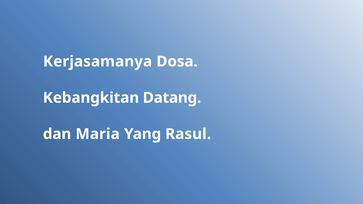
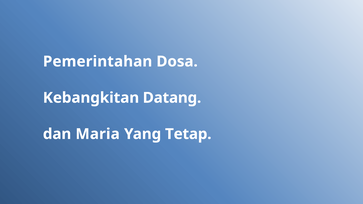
Kerjasamanya: Kerjasamanya -> Pemerintahan
Rasul: Rasul -> Tetap
